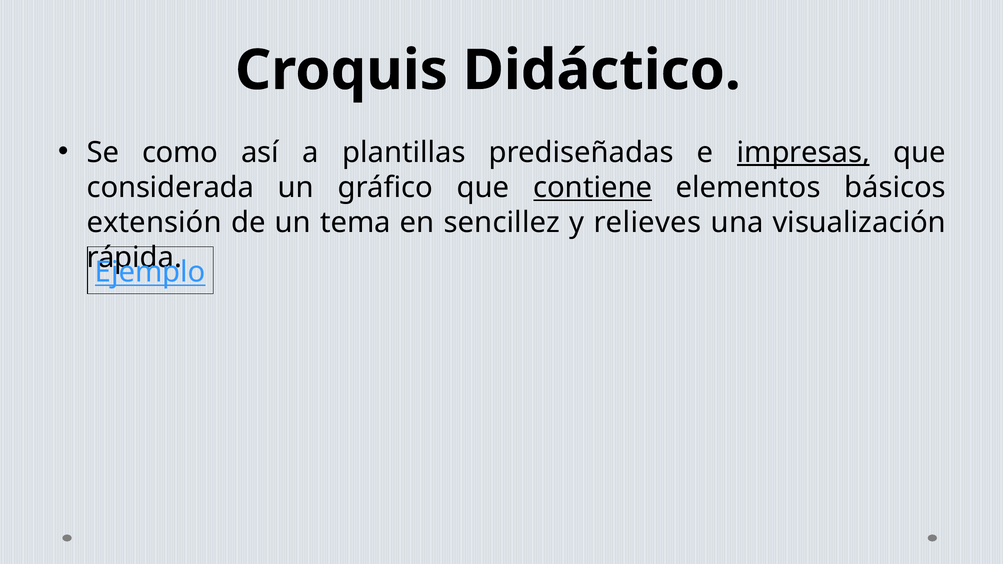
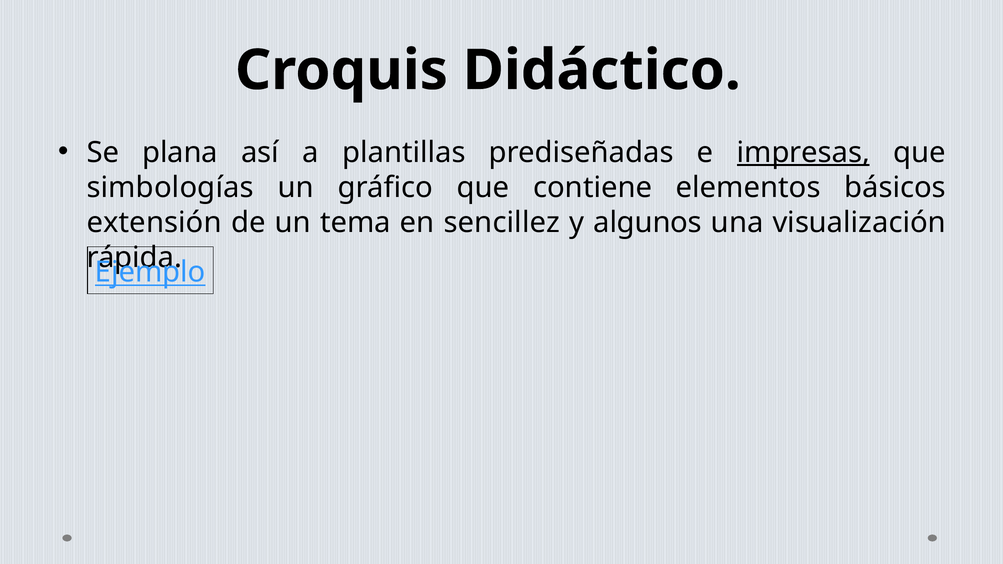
como: como -> plana
considerada: considerada -> simbologías
contiene underline: present -> none
relieves: relieves -> algunos
